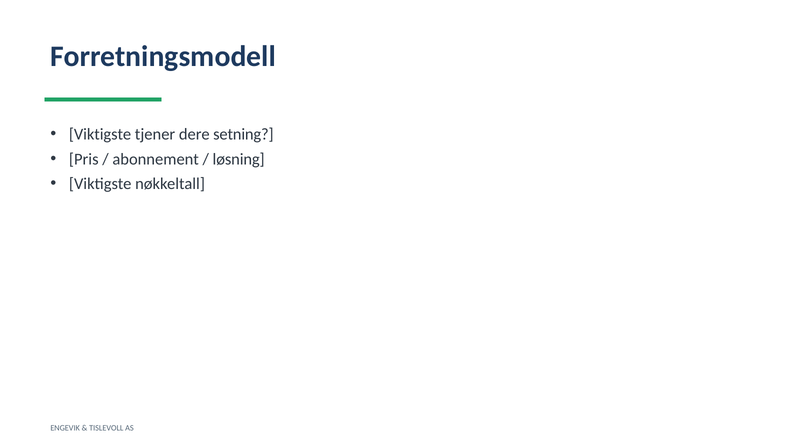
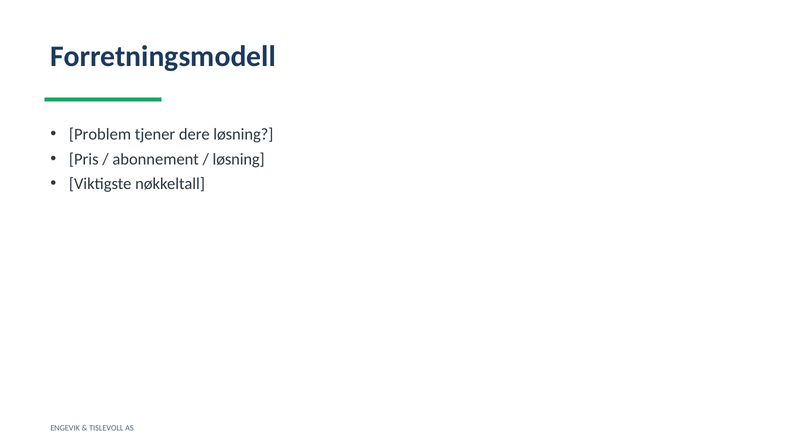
Viktigste at (100, 134): Viktigste -> Problem
dere setning: setning -> løsning
